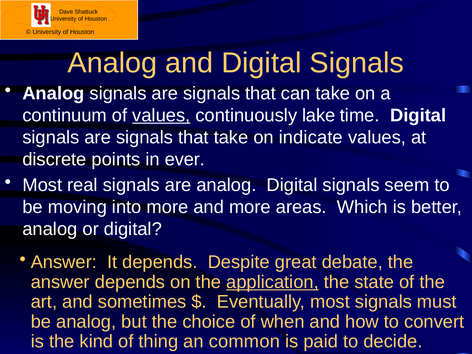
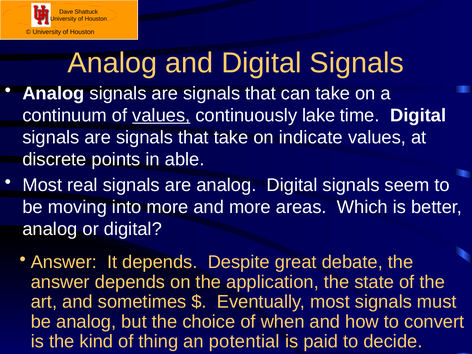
ever: ever -> able
application underline: present -> none
common: common -> potential
